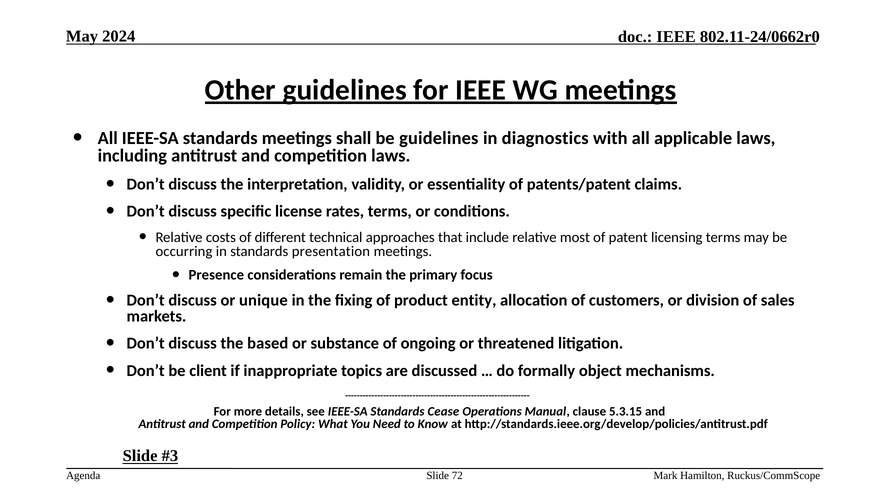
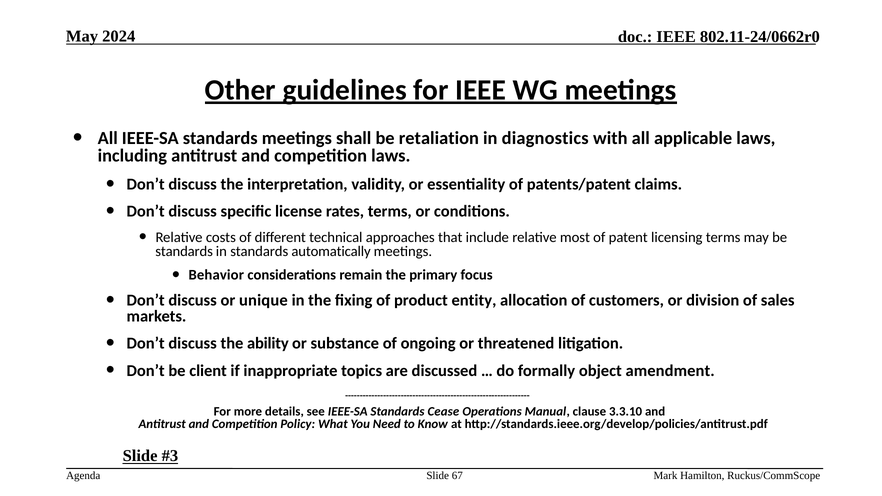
be guidelines: guidelines -> retaliation
occurring at (184, 252): occurring -> standards
presentation: presentation -> automatically
Presence: Presence -> Behavior
based: based -> ability
mechanisms: mechanisms -> amendment
5.3.15: 5.3.15 -> 3.3.10
72: 72 -> 67
